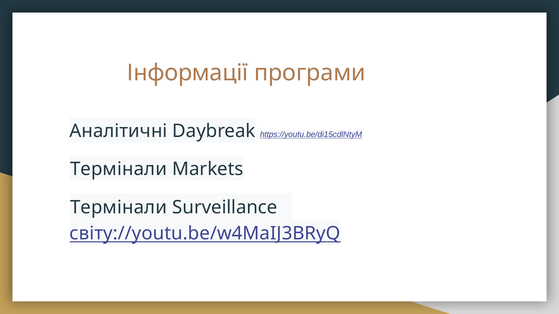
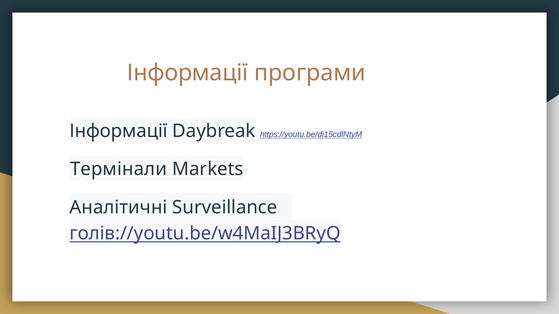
Аналітичні at (119, 131): Аналітичні -> Інформації
Термінали at (118, 208): Термінали -> Аналітичні
світу://youtu.be/w4MaIJ3BRyQ: світу://youtu.be/w4MaIJ3BRyQ -> голів://youtu.be/w4MaIJ3BRyQ
